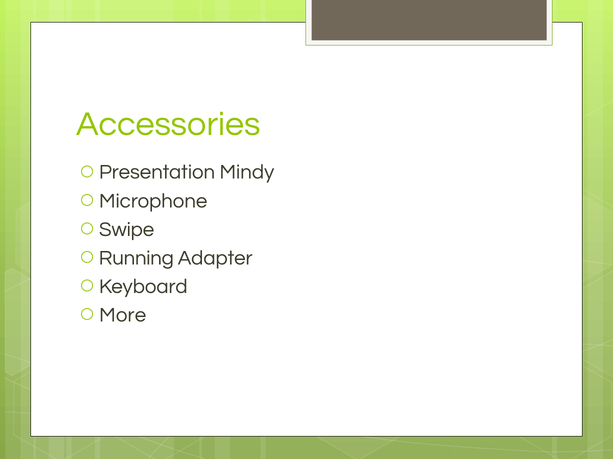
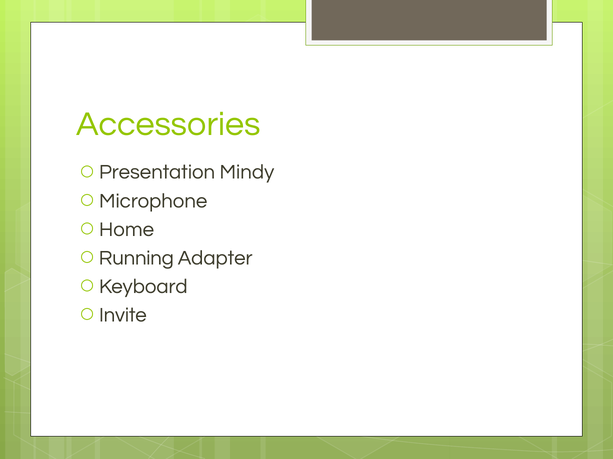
Swipe: Swipe -> Home
More: More -> Invite
